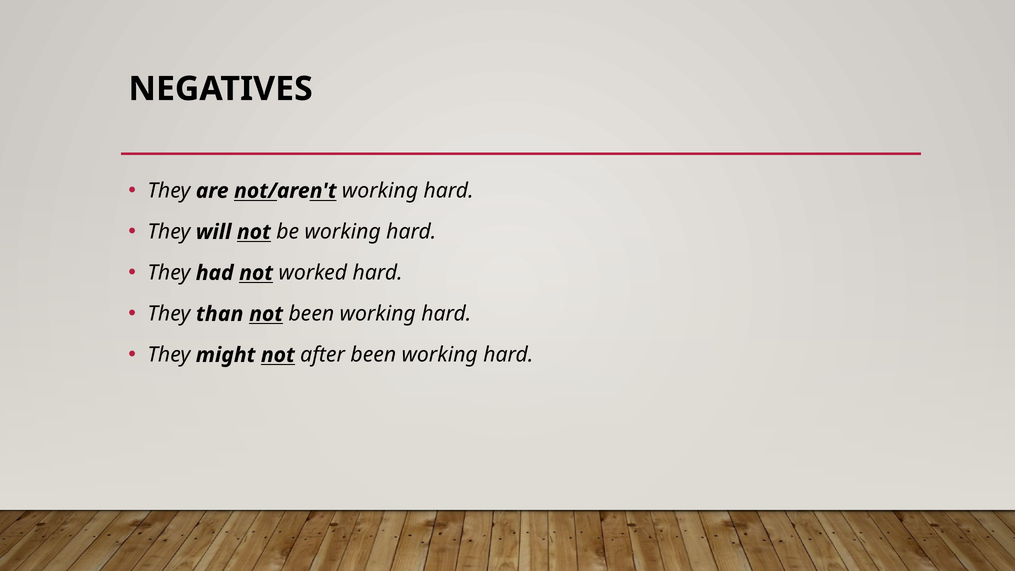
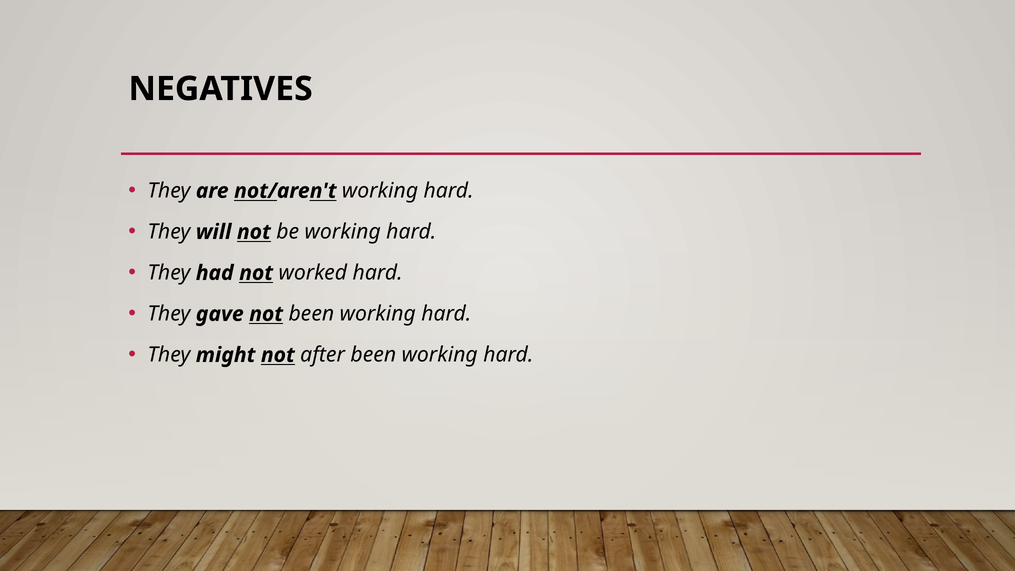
than: than -> gave
